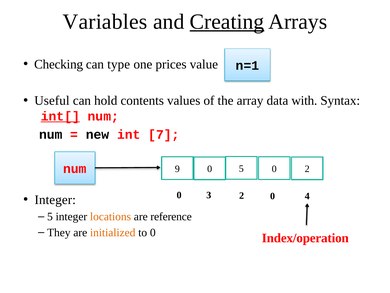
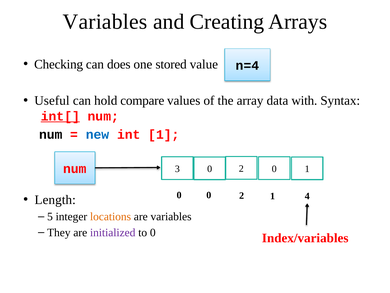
Creating underline: present -> none
type: type -> does
prices: prices -> stored
n=1: n=1 -> n=4
contents: contents -> compare
new colour: black -> blue
int 7: 7 -> 1
9: 9 -> 3
5 at (241, 168): 5 -> 2
0 2: 2 -> 1
0 3: 3 -> 0
0 at (273, 196): 0 -> 1
Integer at (55, 200): Integer -> Length
are reference: reference -> variables
initialized colour: orange -> purple
Index/operation: Index/operation -> Index/variables
